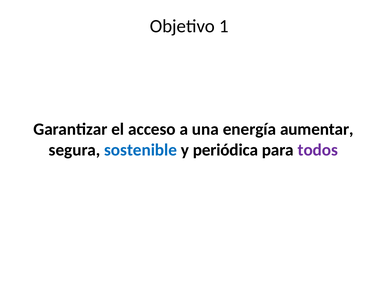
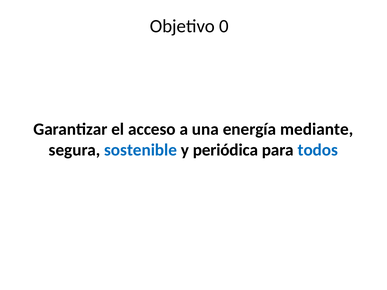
1: 1 -> 0
aumentar: aumentar -> mediante
todos colour: purple -> blue
